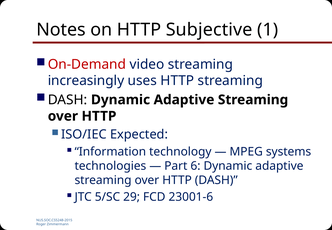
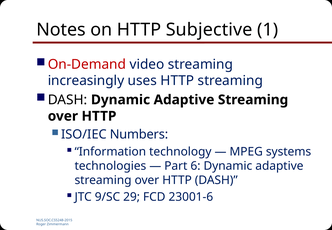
Expected: Expected -> Numbers
5/SC: 5/SC -> 9/SC
